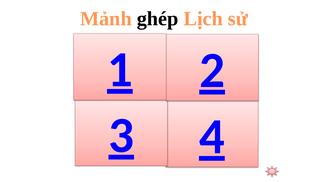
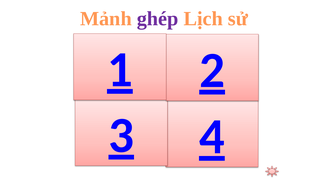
ghép colour: black -> purple
